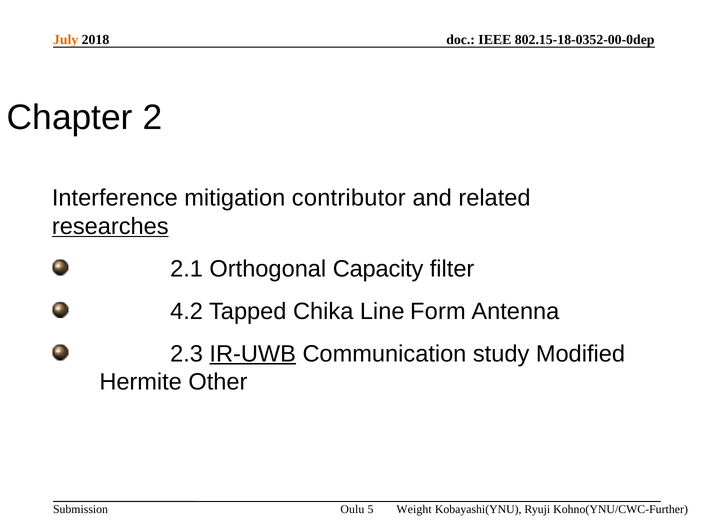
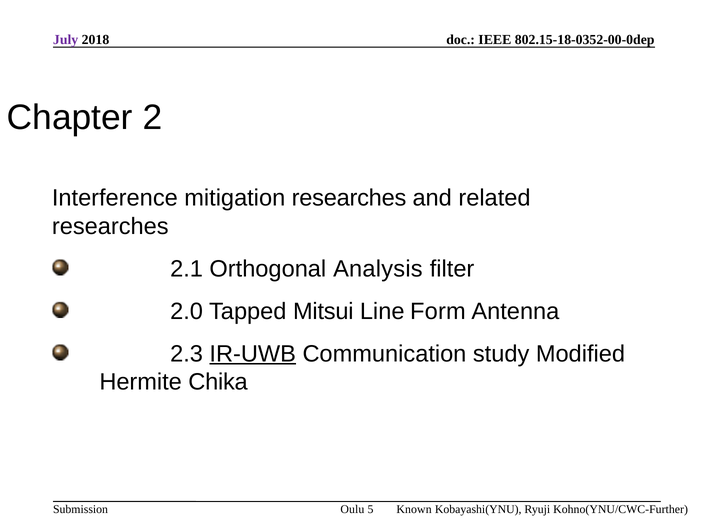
July colour: orange -> purple
mitigation contributor: contributor -> researches
researches at (110, 226) underline: present -> none
Capacity: Capacity -> Analysis
4.2: 4.2 -> 2.0
Chika: Chika -> Mitsui
Other: Other -> Chika
Weight: Weight -> Known
